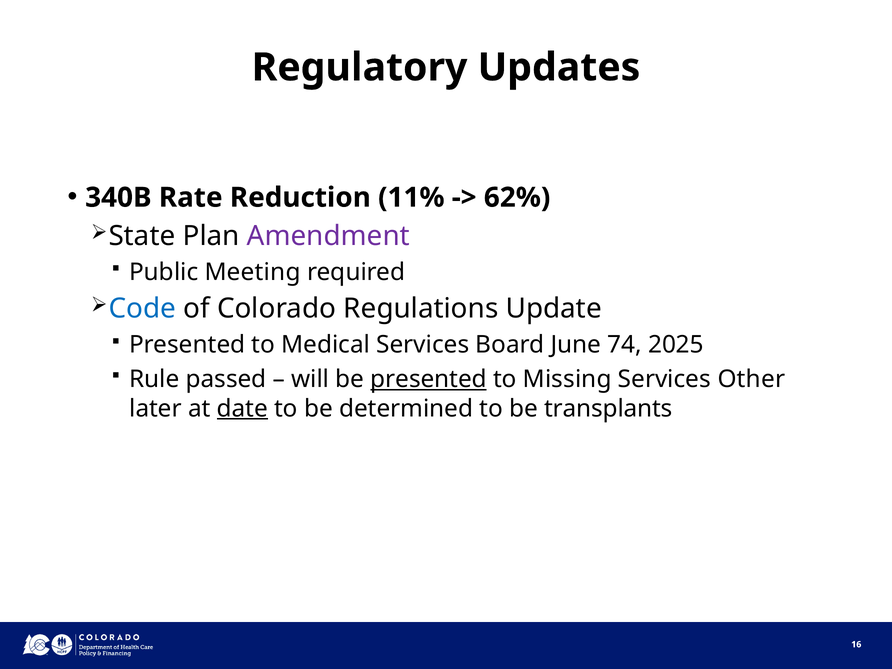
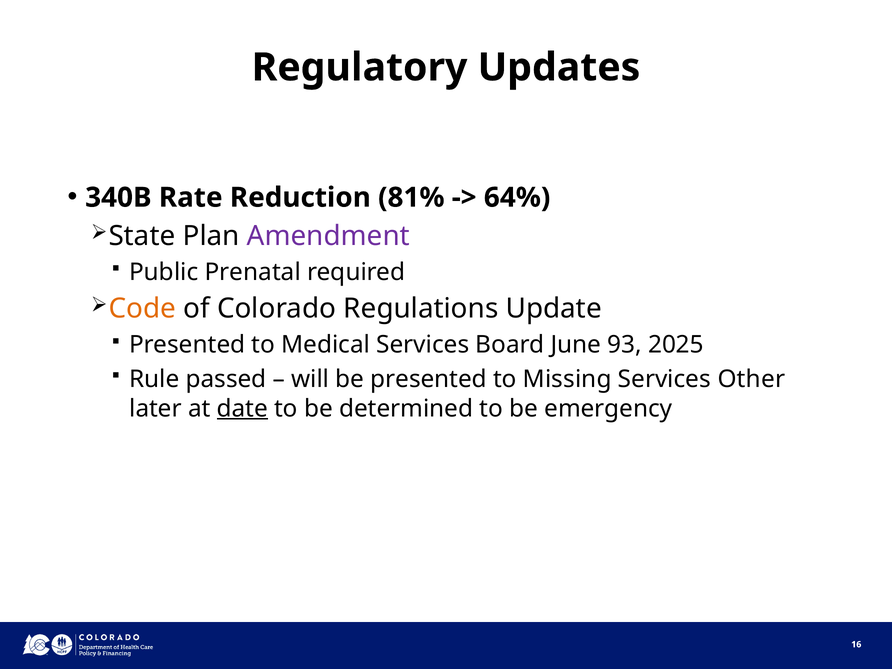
11%: 11% -> 81%
62%: 62% -> 64%
Meeting: Meeting -> Prenatal
Code colour: blue -> orange
74: 74 -> 93
presented at (429, 379) underline: present -> none
transplants: transplants -> emergency
